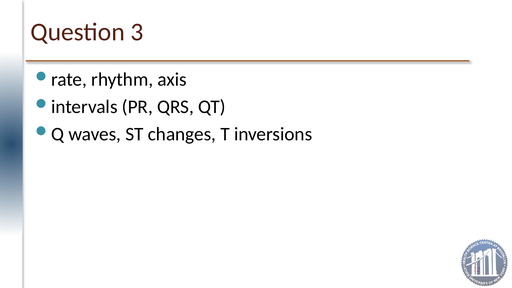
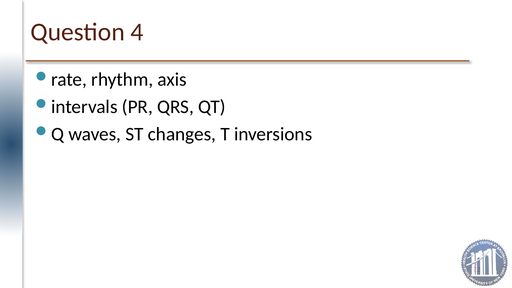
3: 3 -> 4
